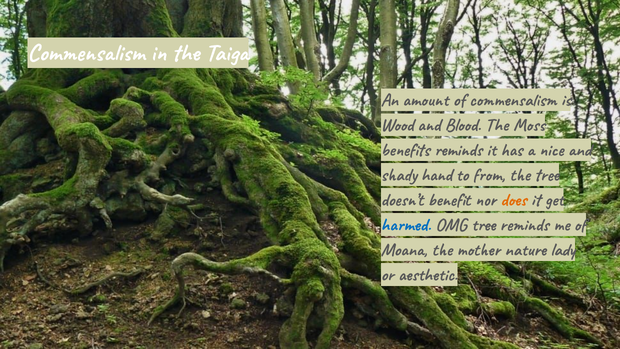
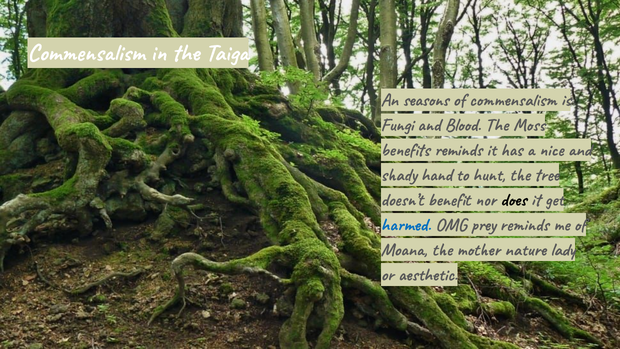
amount: amount -> seasons
Wood: Wood -> Fungi
from: from -> hunt
does colour: orange -> black
OMG tree: tree -> prey
